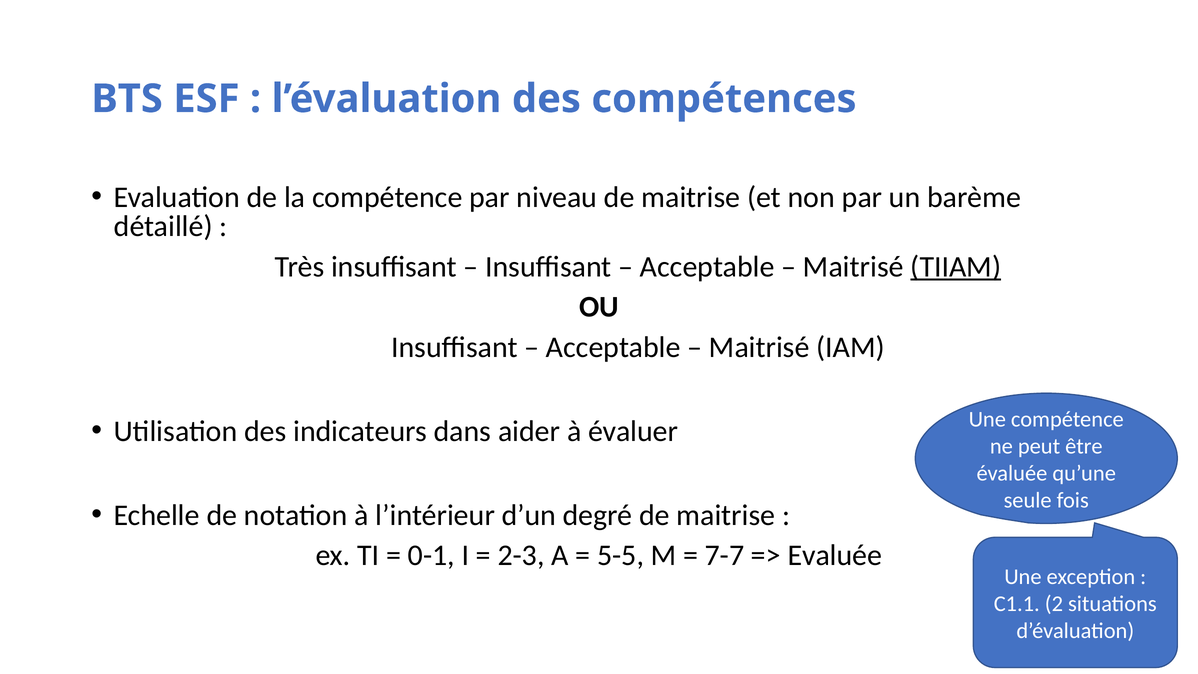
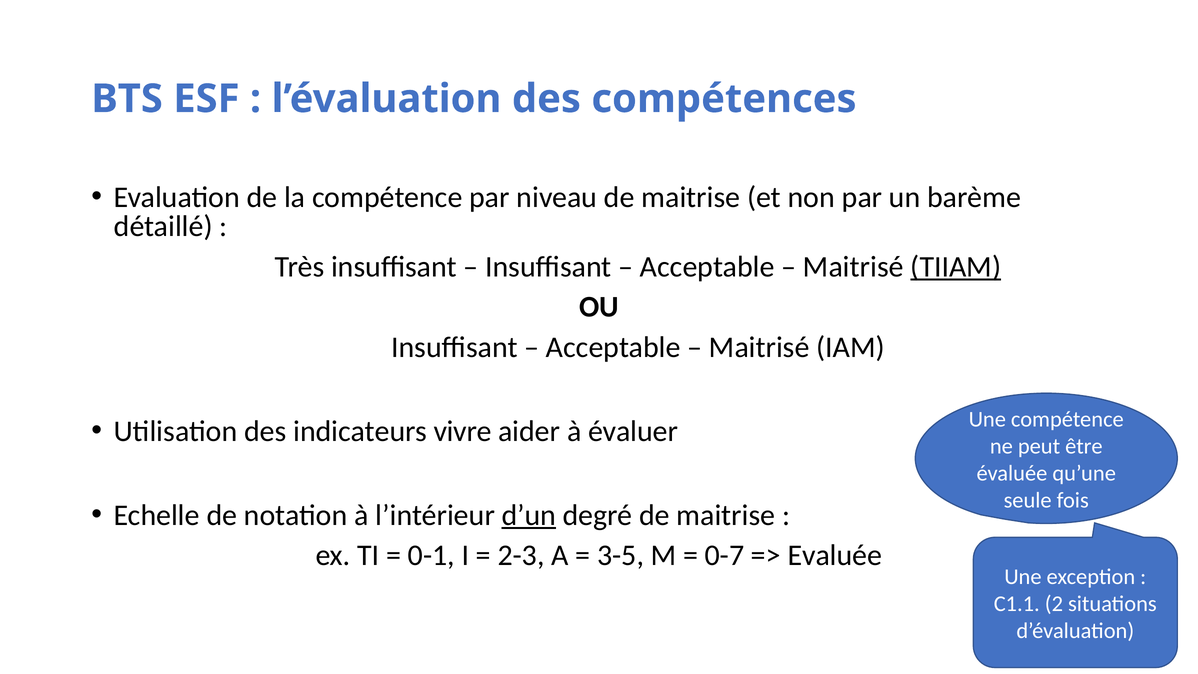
dans: dans -> vivre
d’un underline: none -> present
5-5: 5-5 -> 3-5
7-7: 7-7 -> 0-7
